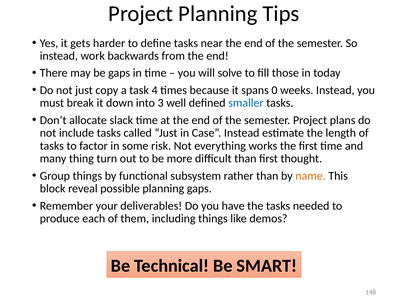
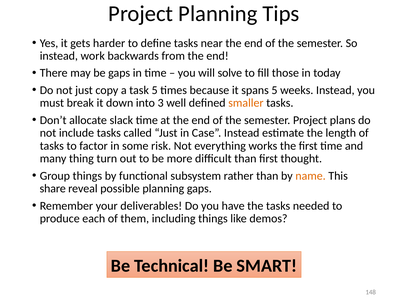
task 4: 4 -> 5
spans 0: 0 -> 5
smaller colour: blue -> orange
block: block -> share
